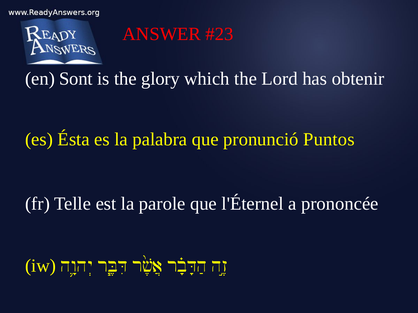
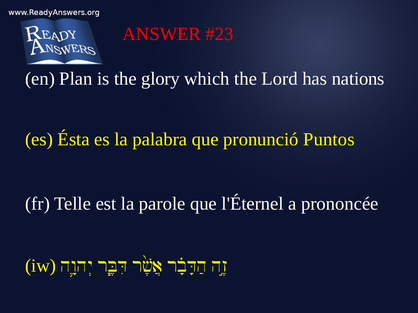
Sont: Sont -> Plan
obtenir: obtenir -> nations
